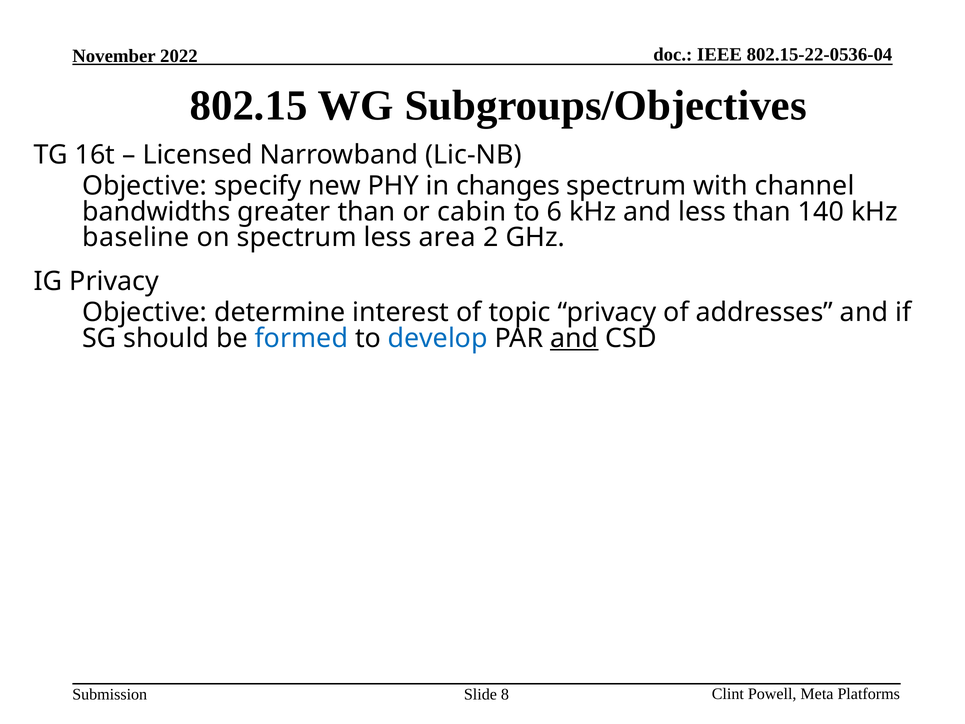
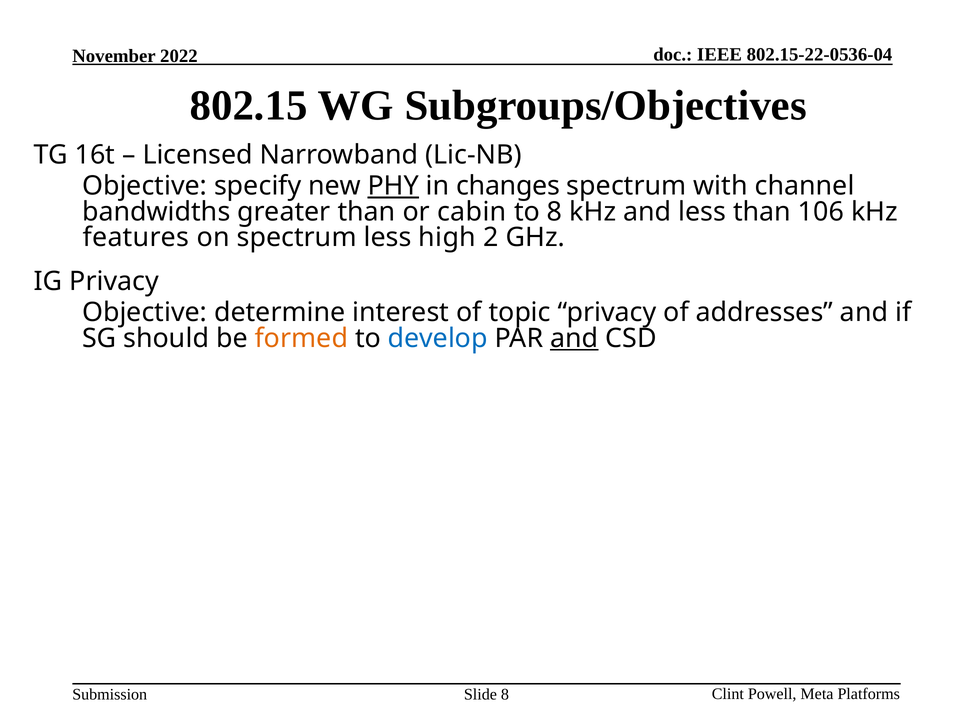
PHY underline: none -> present
to 6: 6 -> 8
140: 140 -> 106
baseline: baseline -> features
area: area -> high
formed colour: blue -> orange
